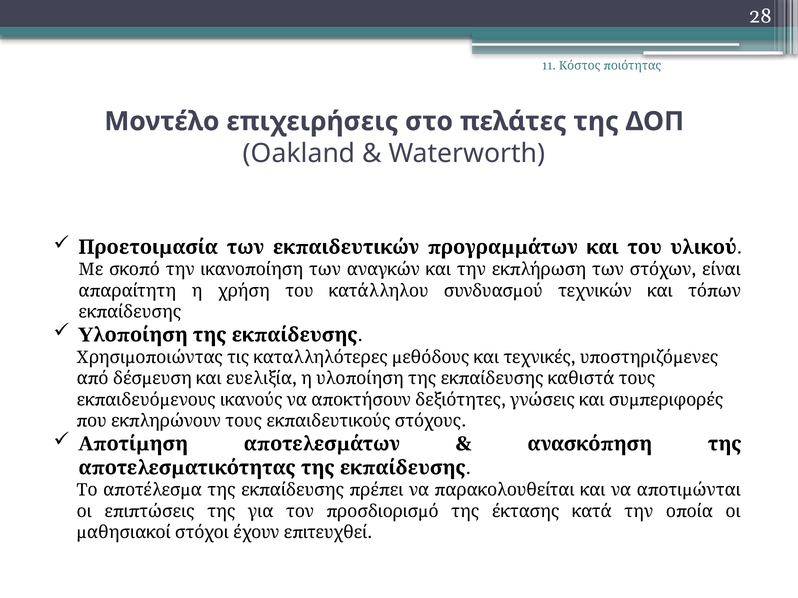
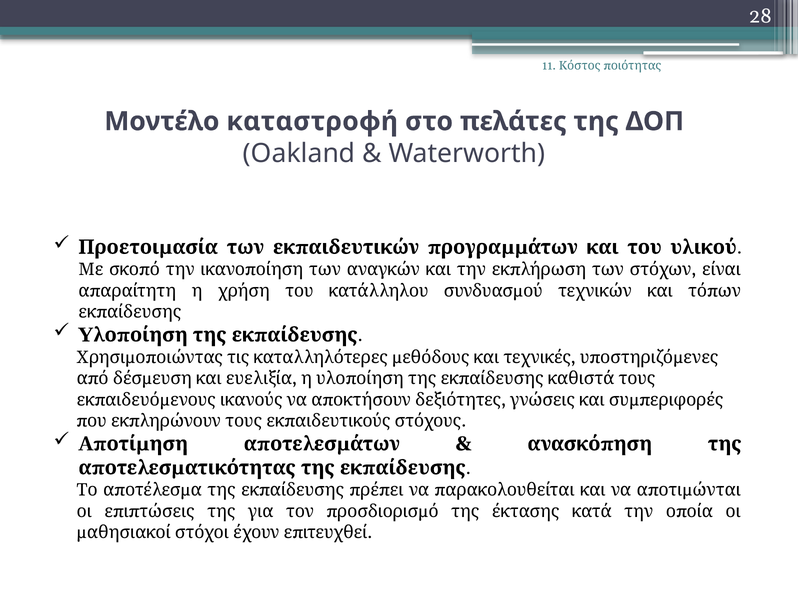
επιχειρήσεις: επιχειρήσεις -> καταστροφή
